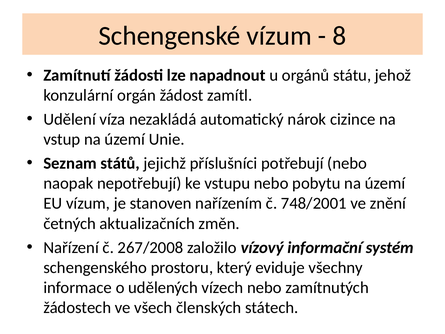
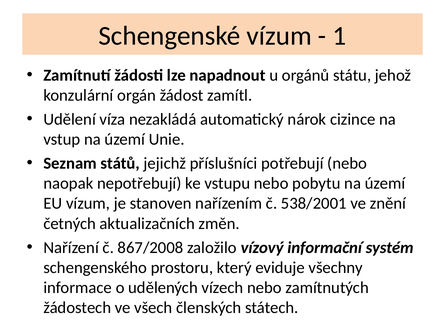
8: 8 -> 1
748/2001: 748/2001 -> 538/2001
267/2008: 267/2008 -> 867/2008
